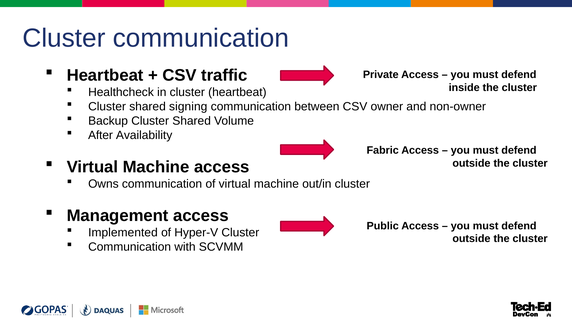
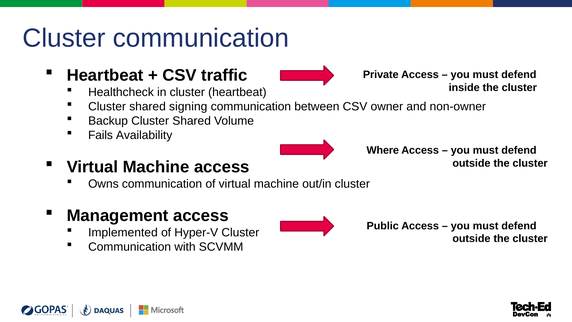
After: After -> Fails
Fabric: Fabric -> Where
